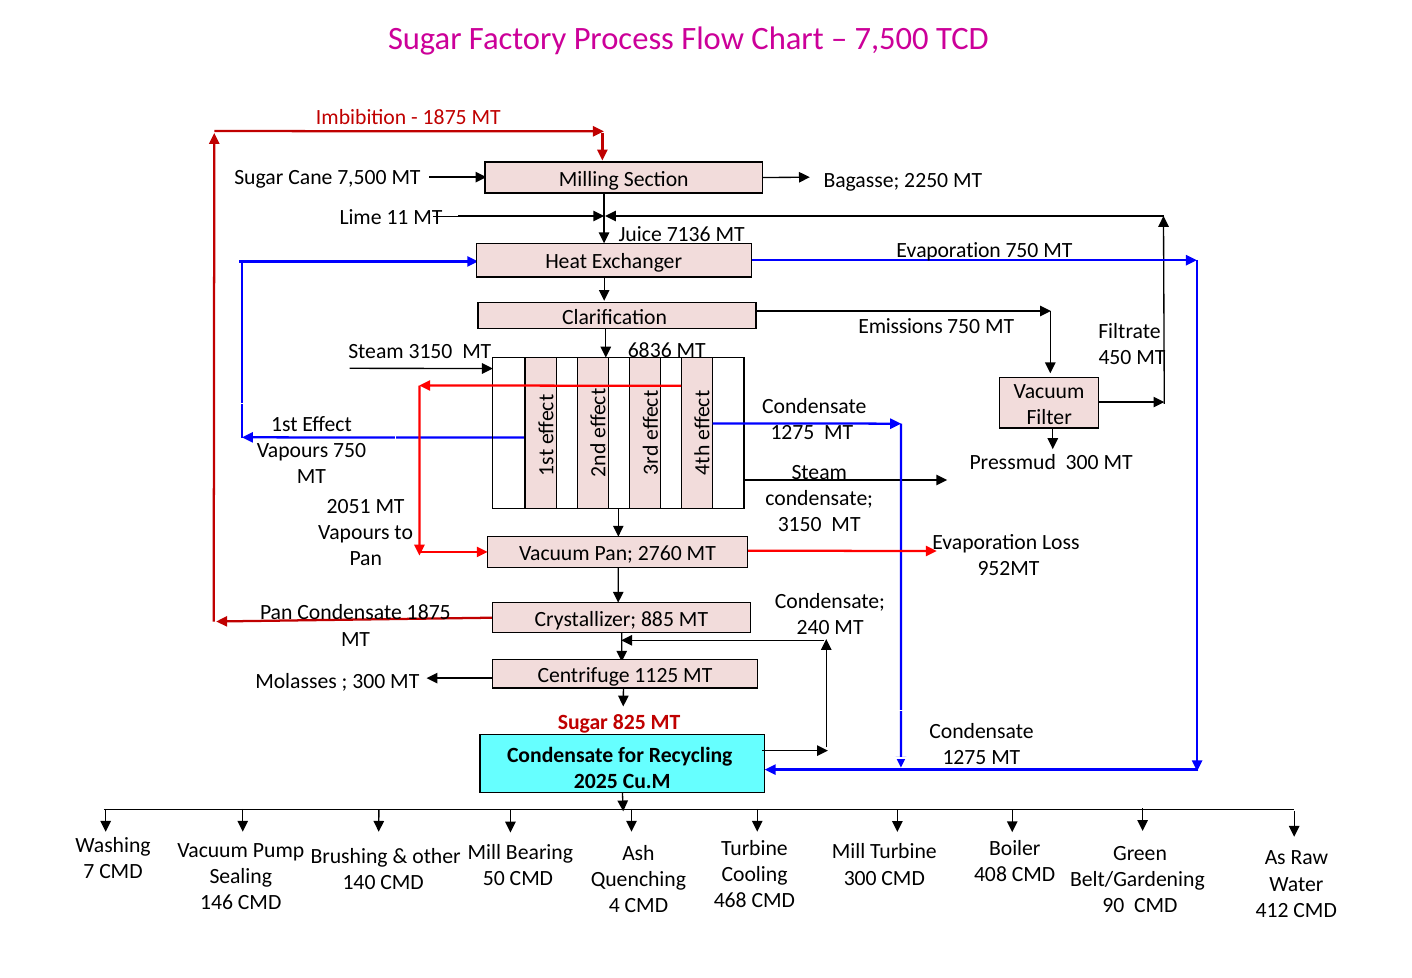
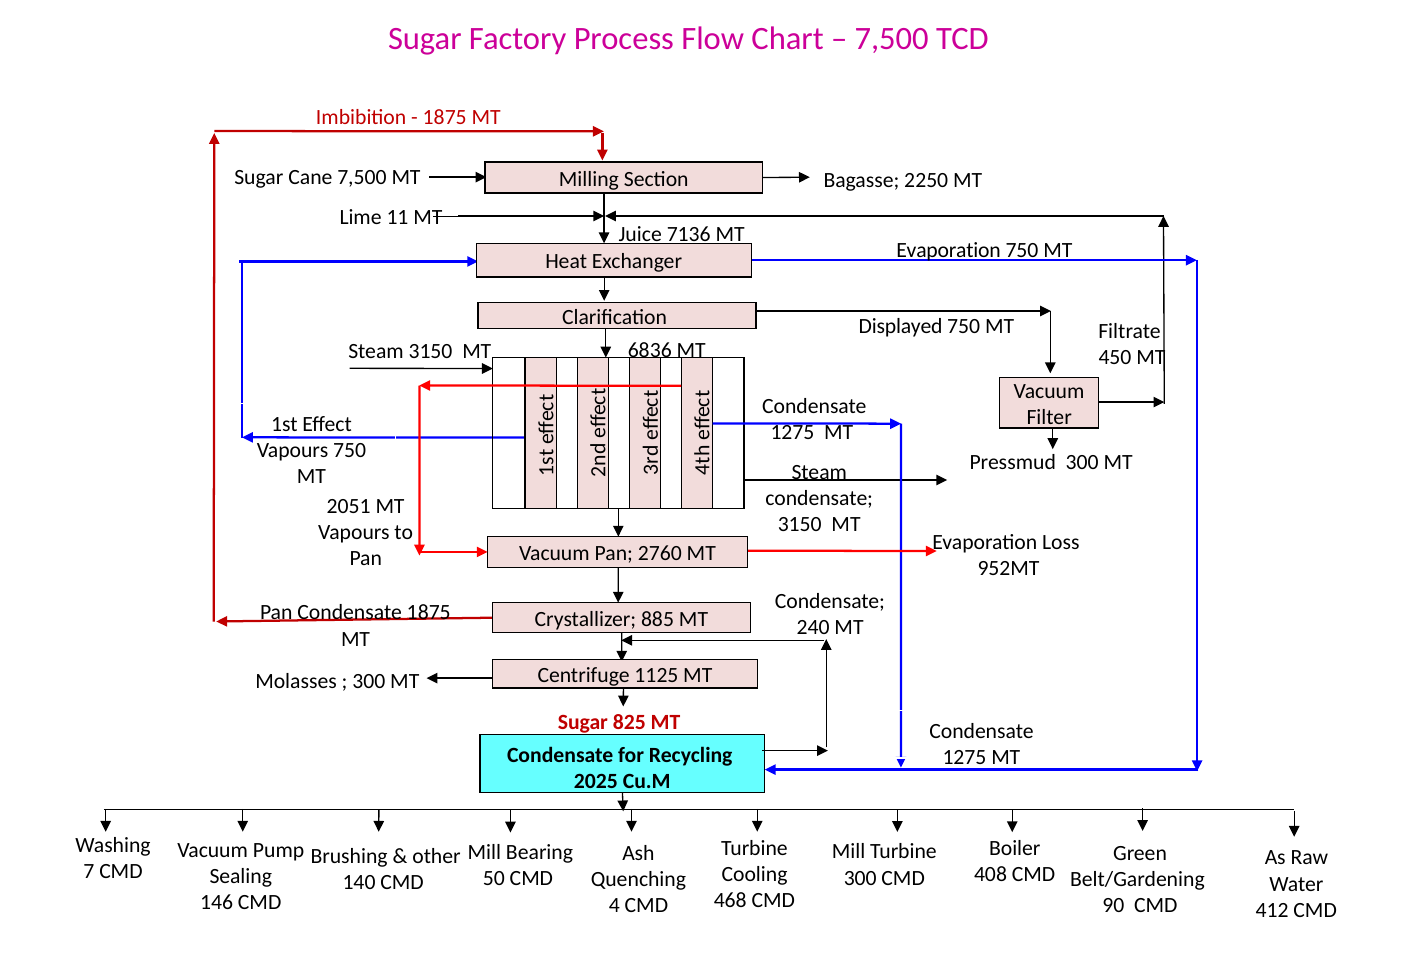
Emissions: Emissions -> Displayed
